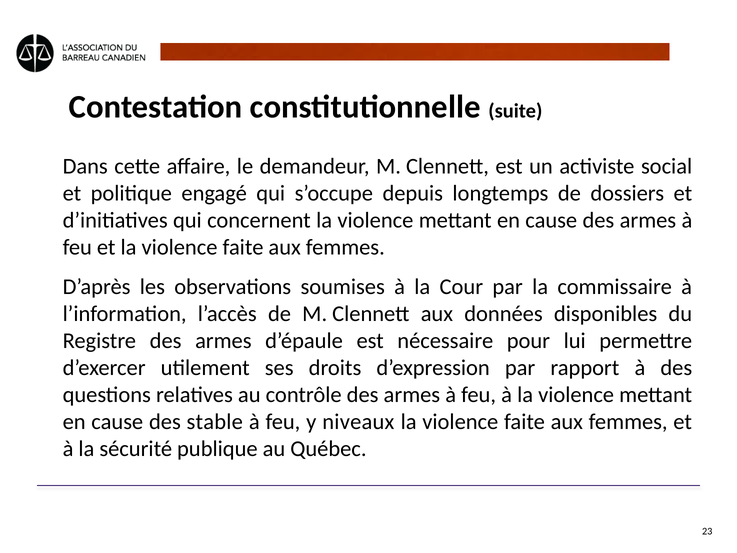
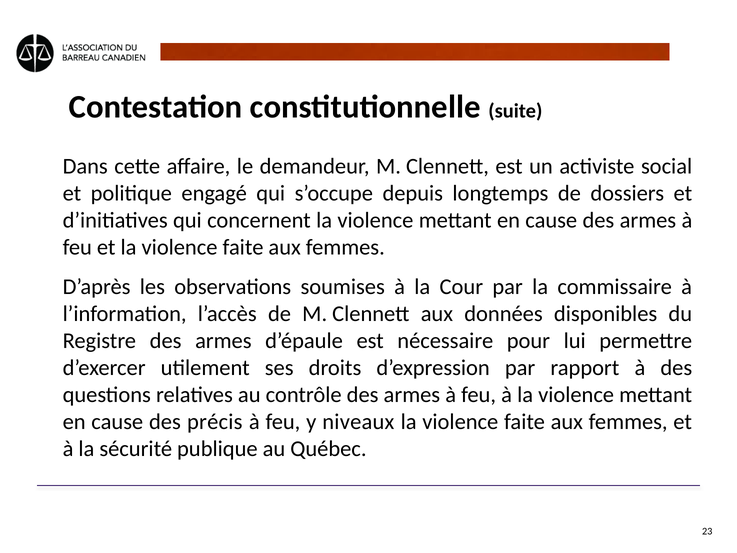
stable: stable -> précis
